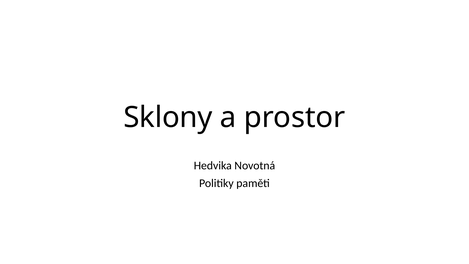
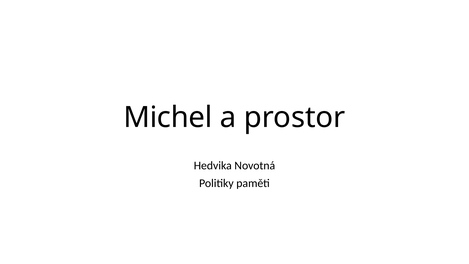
Sklony: Sklony -> Michel
